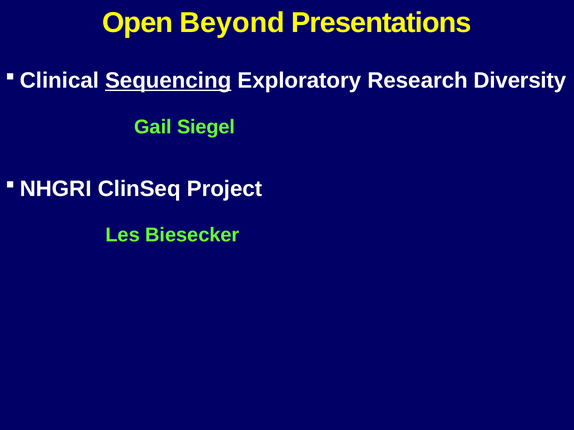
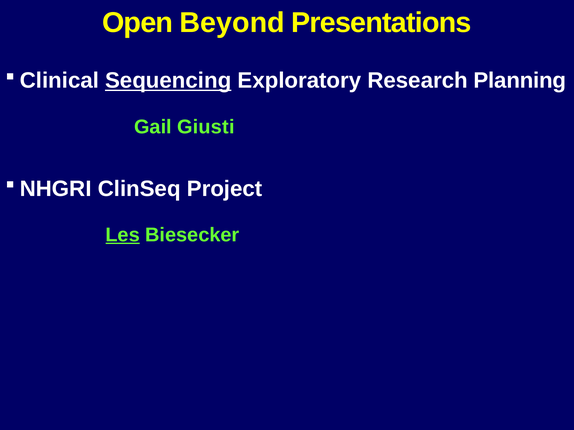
Diversity: Diversity -> Planning
Siegel: Siegel -> Giusti
Les underline: none -> present
